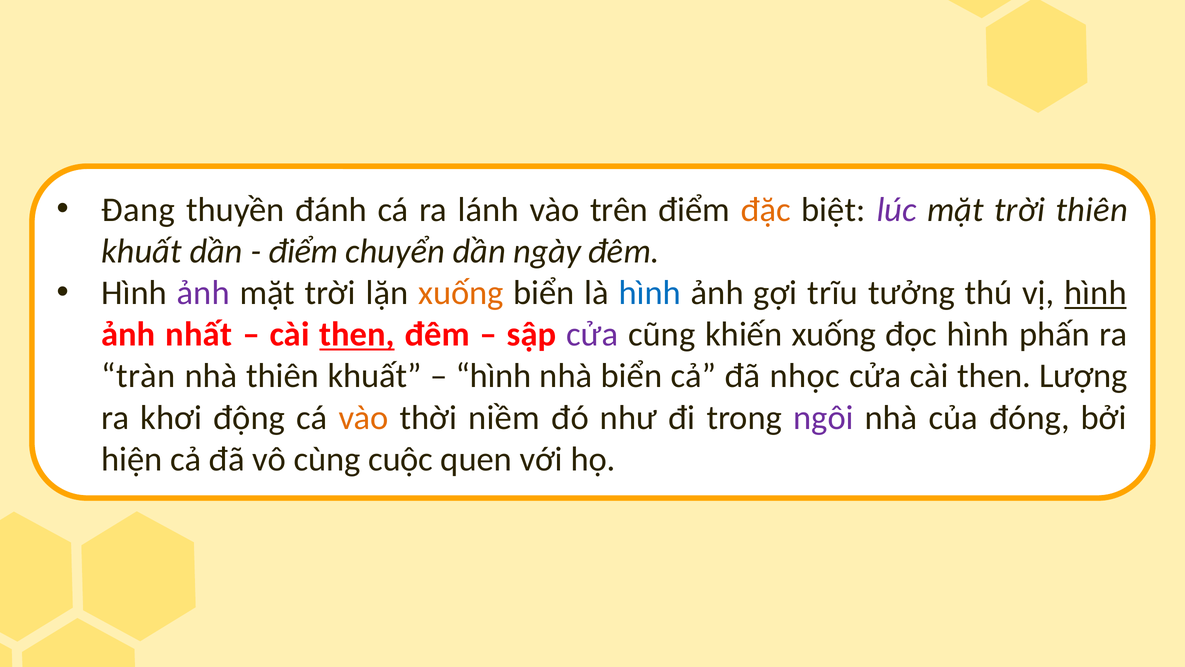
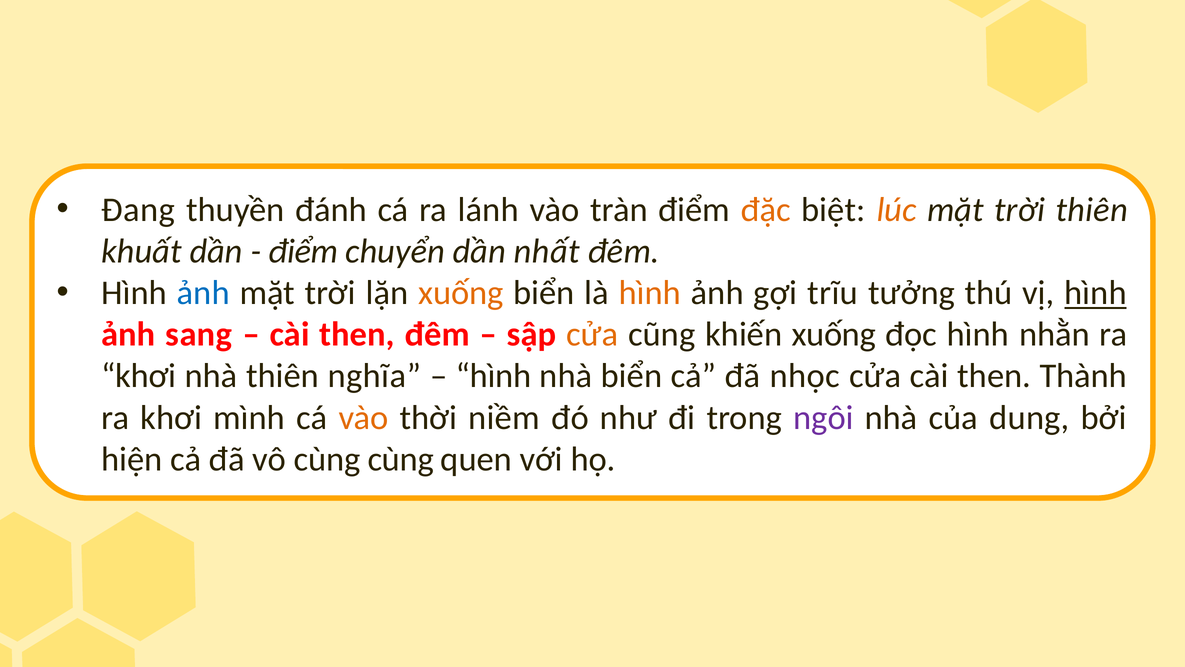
trên: trên -> tràn
lúc colour: purple -> orange
ngày: ngày -> nhất
ảnh at (203, 293) colour: purple -> blue
hình at (650, 293) colour: blue -> orange
nhất: nhất -> sang
then at (357, 334) underline: present -> none
cửa at (592, 334) colour: purple -> orange
phấn: phấn -> nhằn
tràn at (138, 376): tràn -> khơi
nhà thiên khuất: khuất -> nghĩa
Lượng: Lượng -> Thành
động: động -> mình
đóng: đóng -> dung
cùng cuộc: cuộc -> cùng
